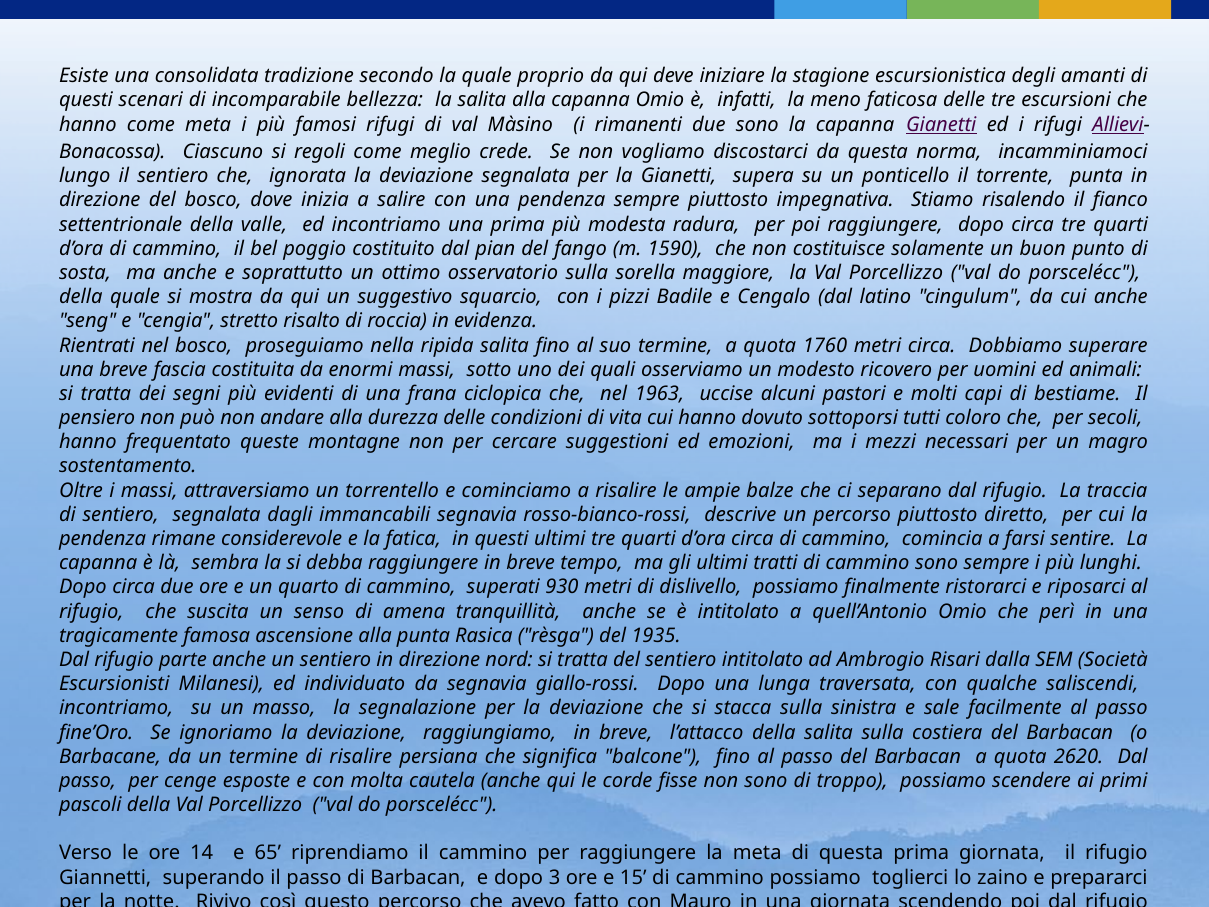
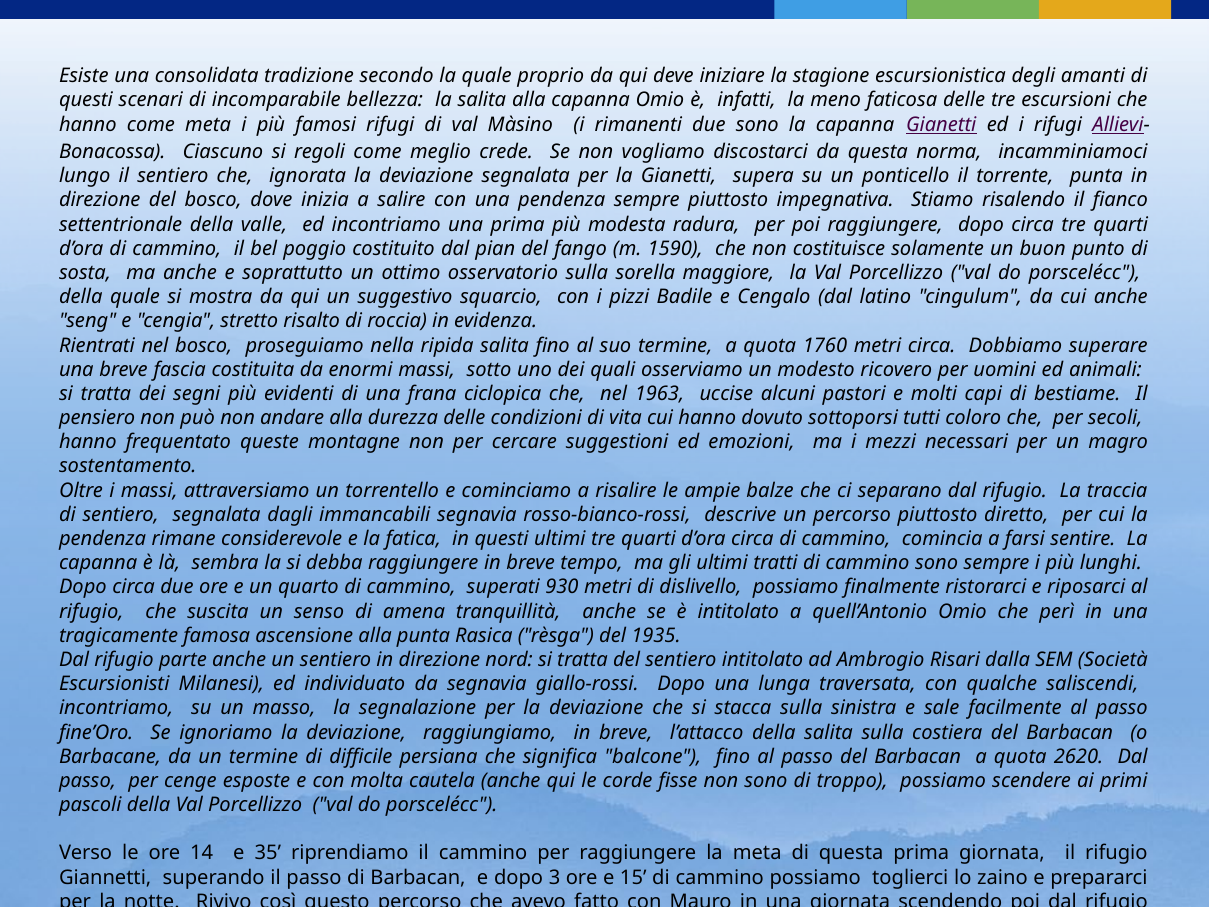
di risalire: risalire -> difficile
65: 65 -> 35
